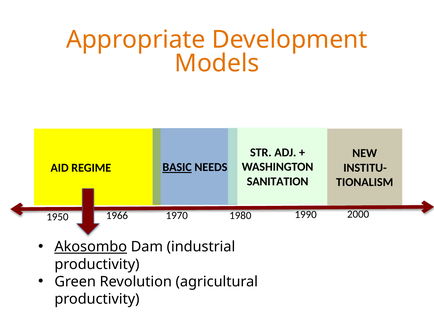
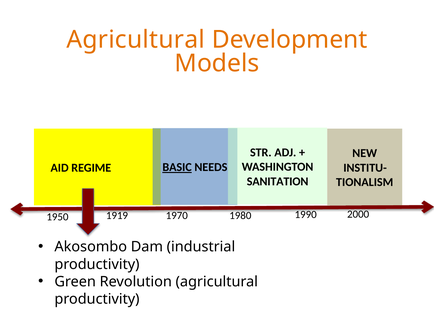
Appropriate at (136, 40): Appropriate -> Agricultural
1966: 1966 -> 1919
Akosombo underline: present -> none
